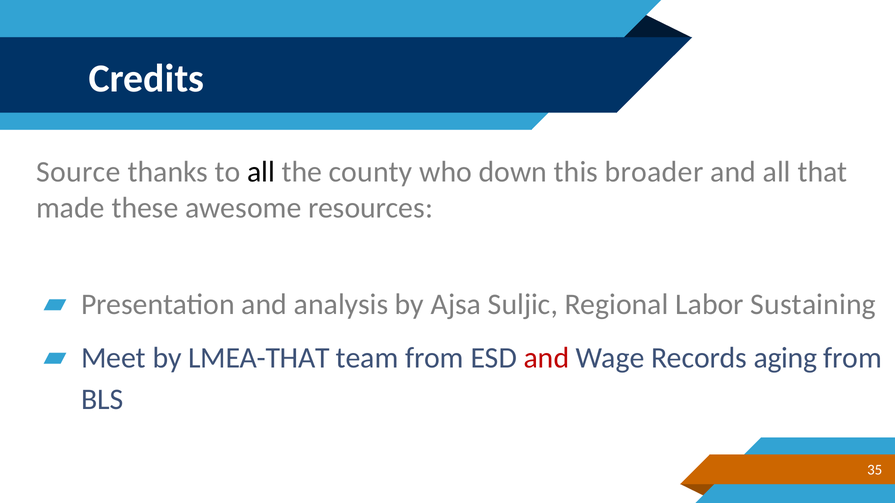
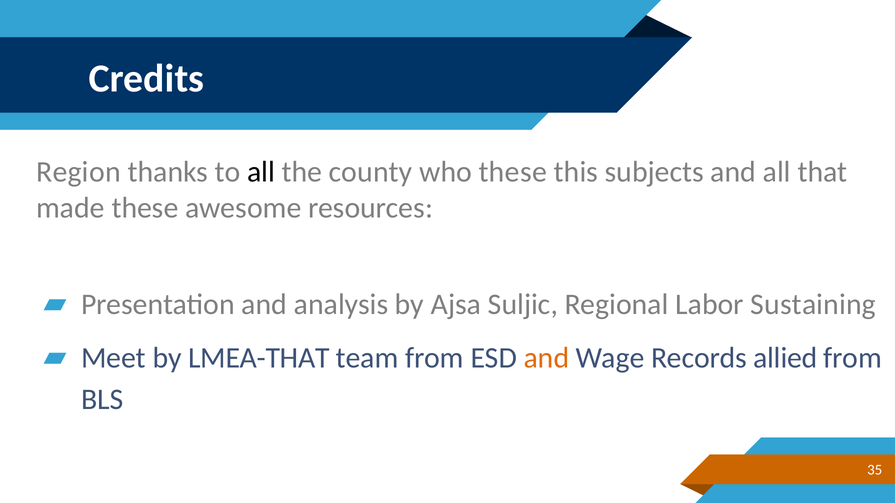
Source: Source -> Region
who down: down -> these
broader: broader -> subjects
and at (546, 358) colour: red -> orange
aging: aging -> allied
